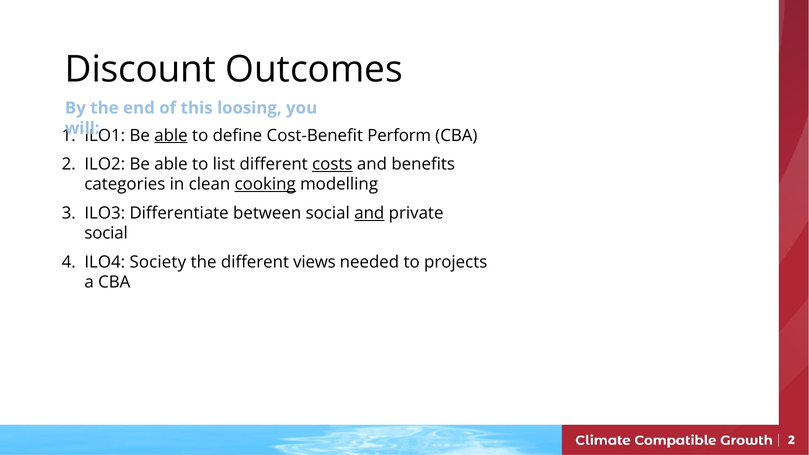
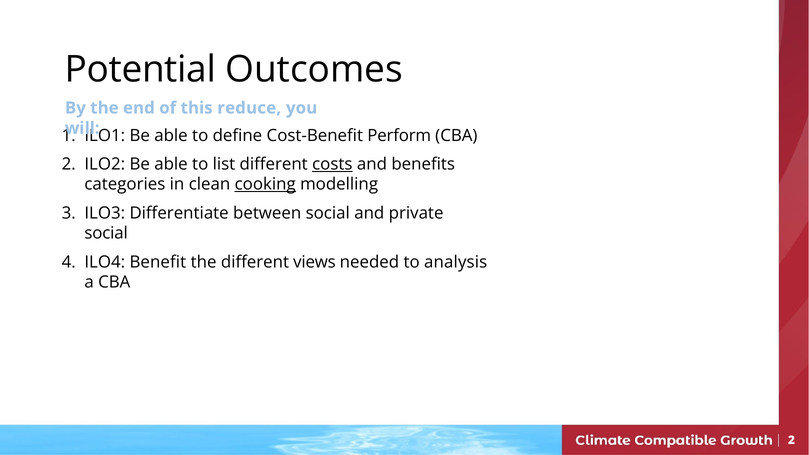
Discount: Discount -> Potential
loosing: loosing -> reduce
able at (171, 135) underline: present -> none
and at (369, 213) underline: present -> none
Society: Society -> Benefit
projects: projects -> analysis
